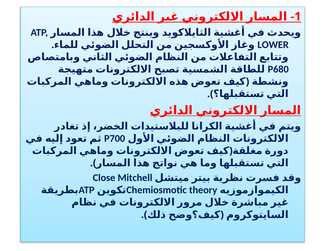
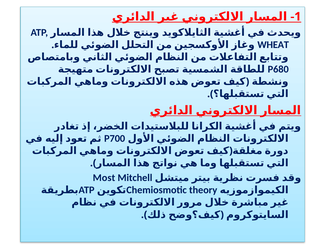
LOWER: LOWER -> WHEAT
Close: Close -> Most
